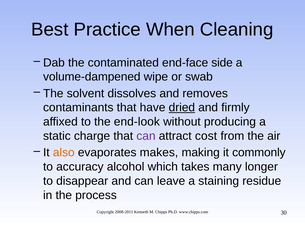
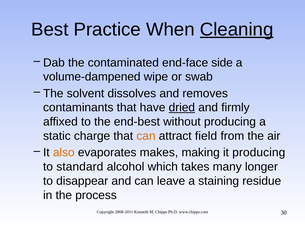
Cleaning underline: none -> present
end-look: end-look -> end-best
can at (146, 136) colour: purple -> orange
cost: cost -> field
it commonly: commonly -> producing
accuracy: accuracy -> standard
